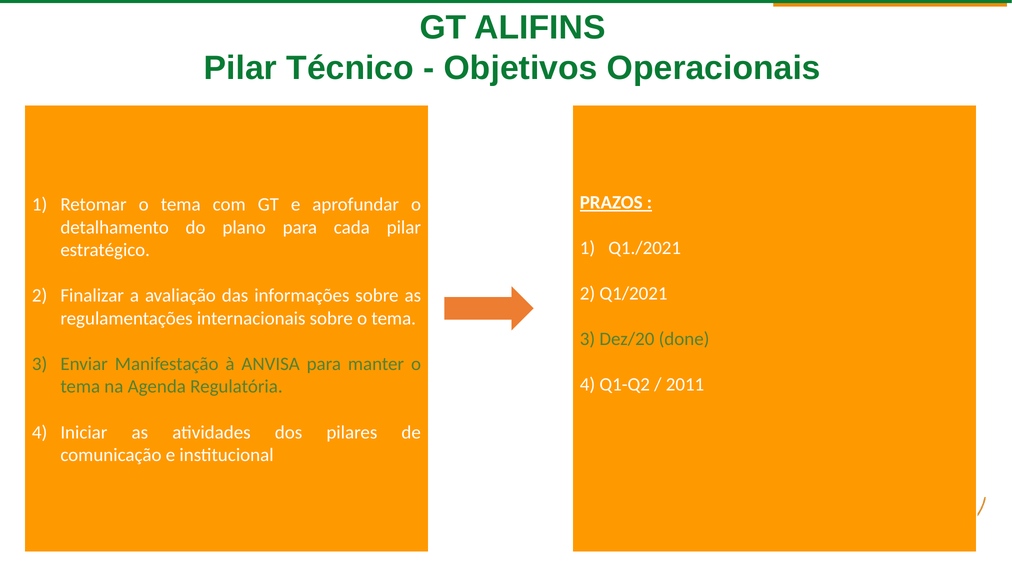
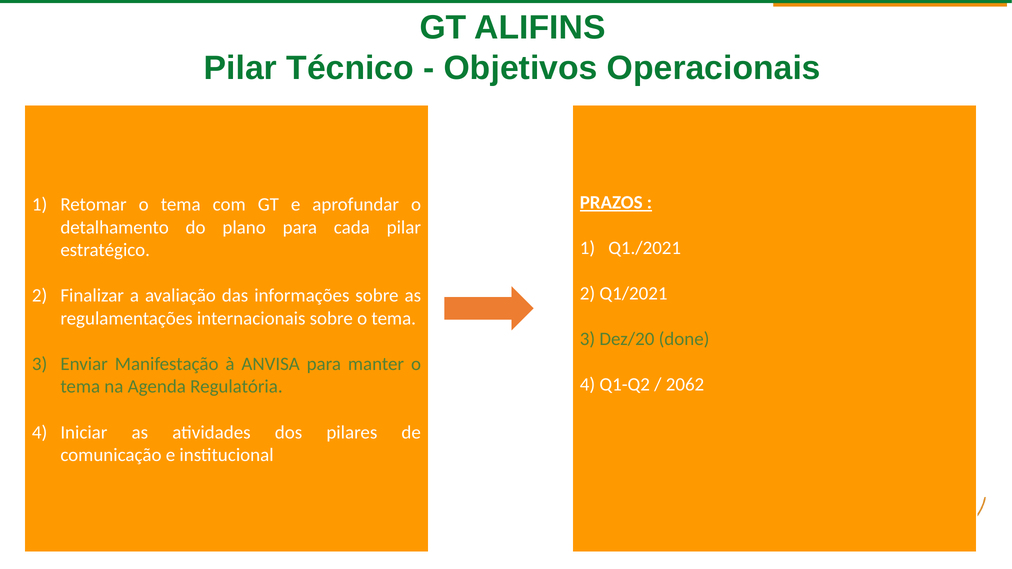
2011: 2011 -> 2062
